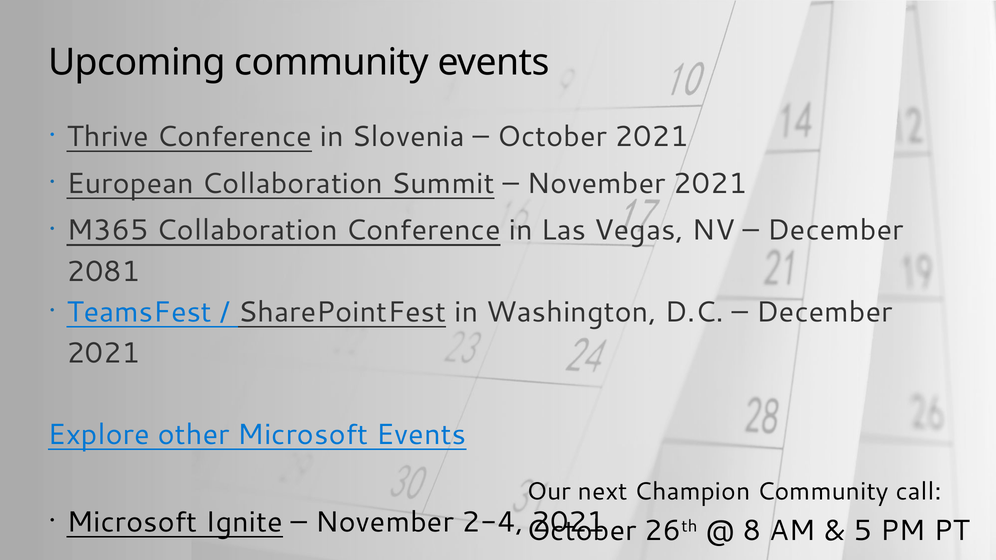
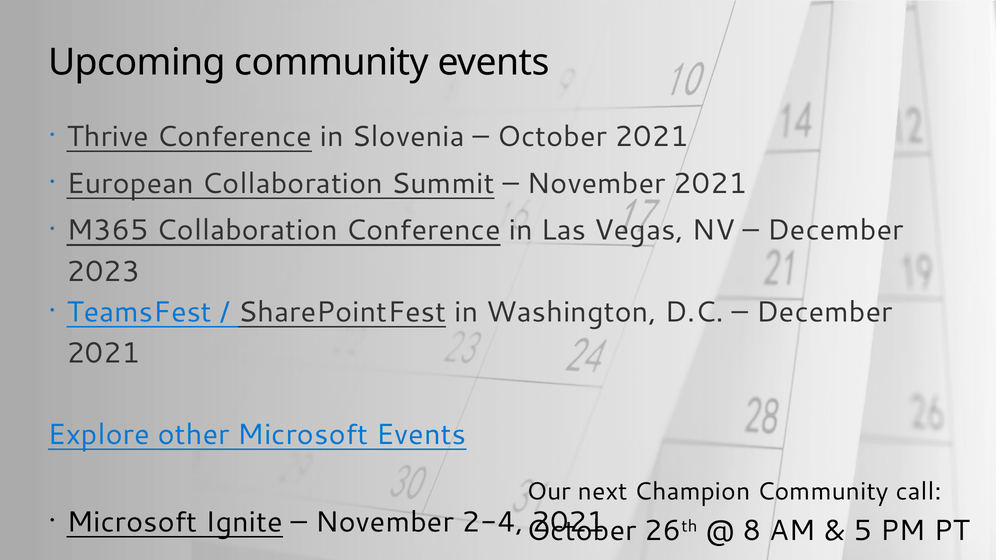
2081: 2081 -> 2023
